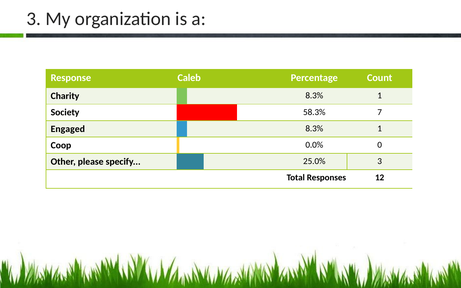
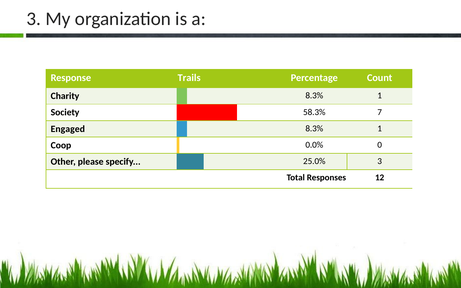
Caleb: Caleb -> Trails
